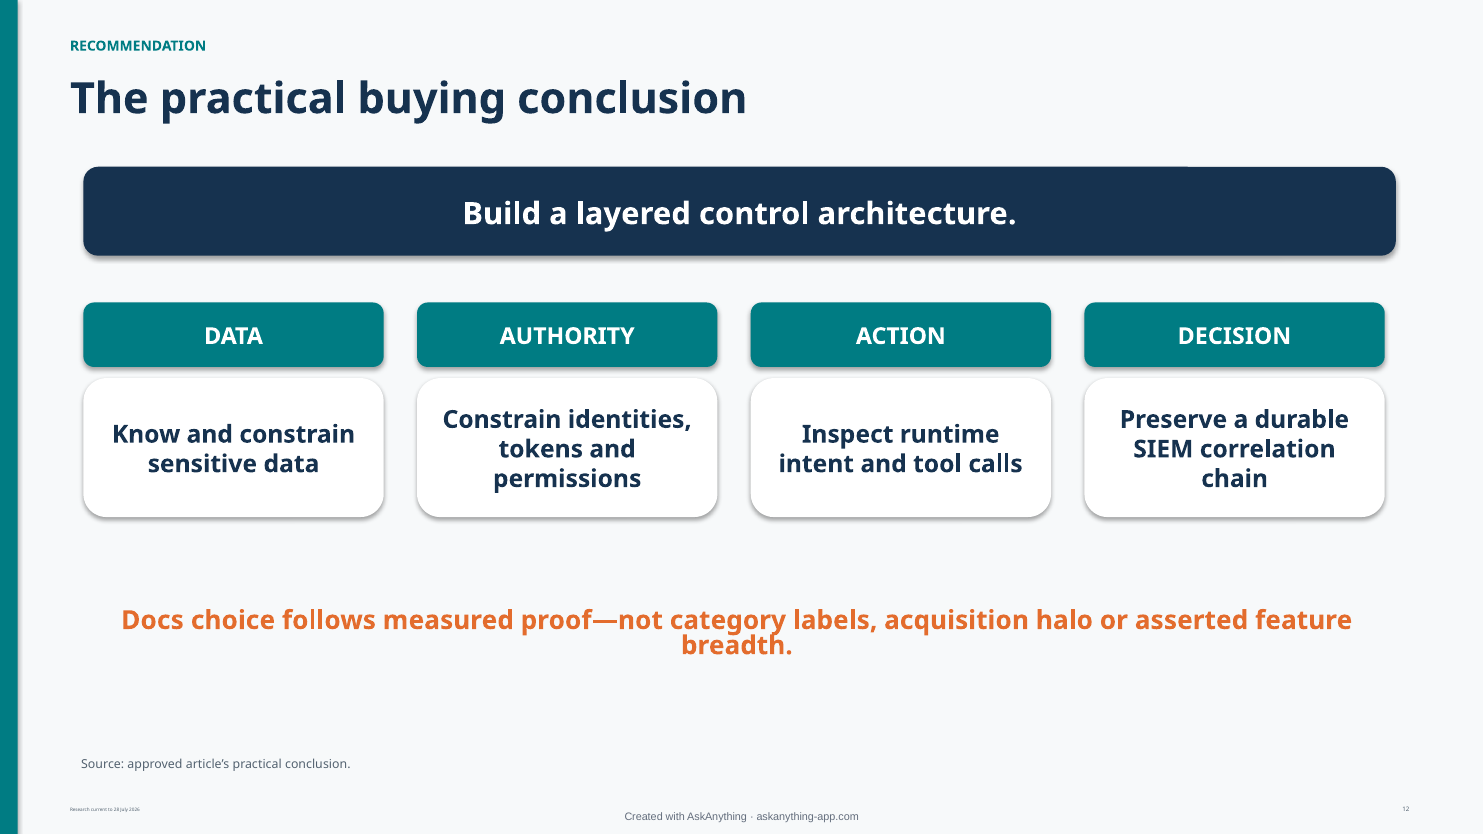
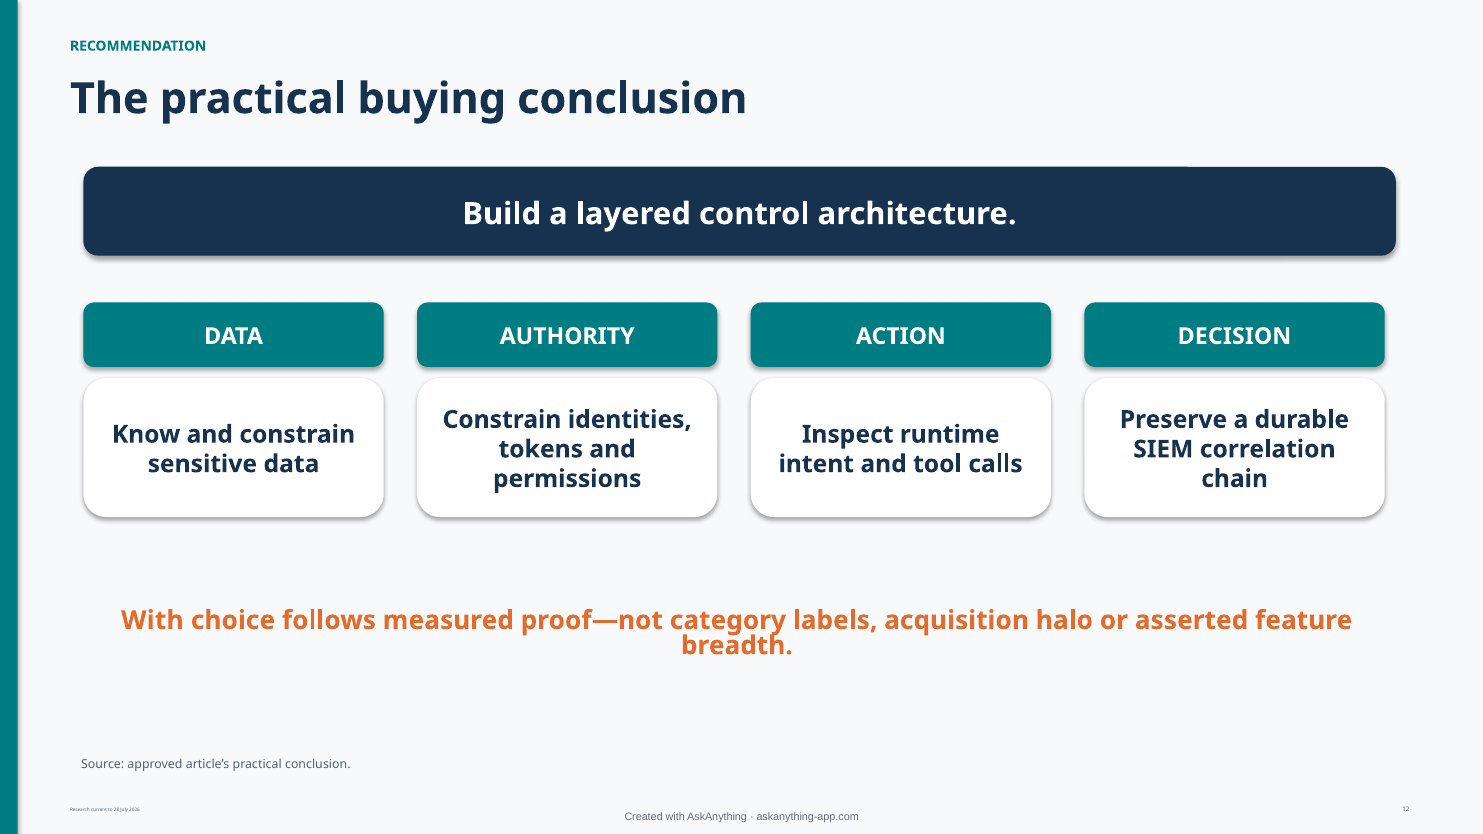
Docs at (152, 621): Docs -> With
